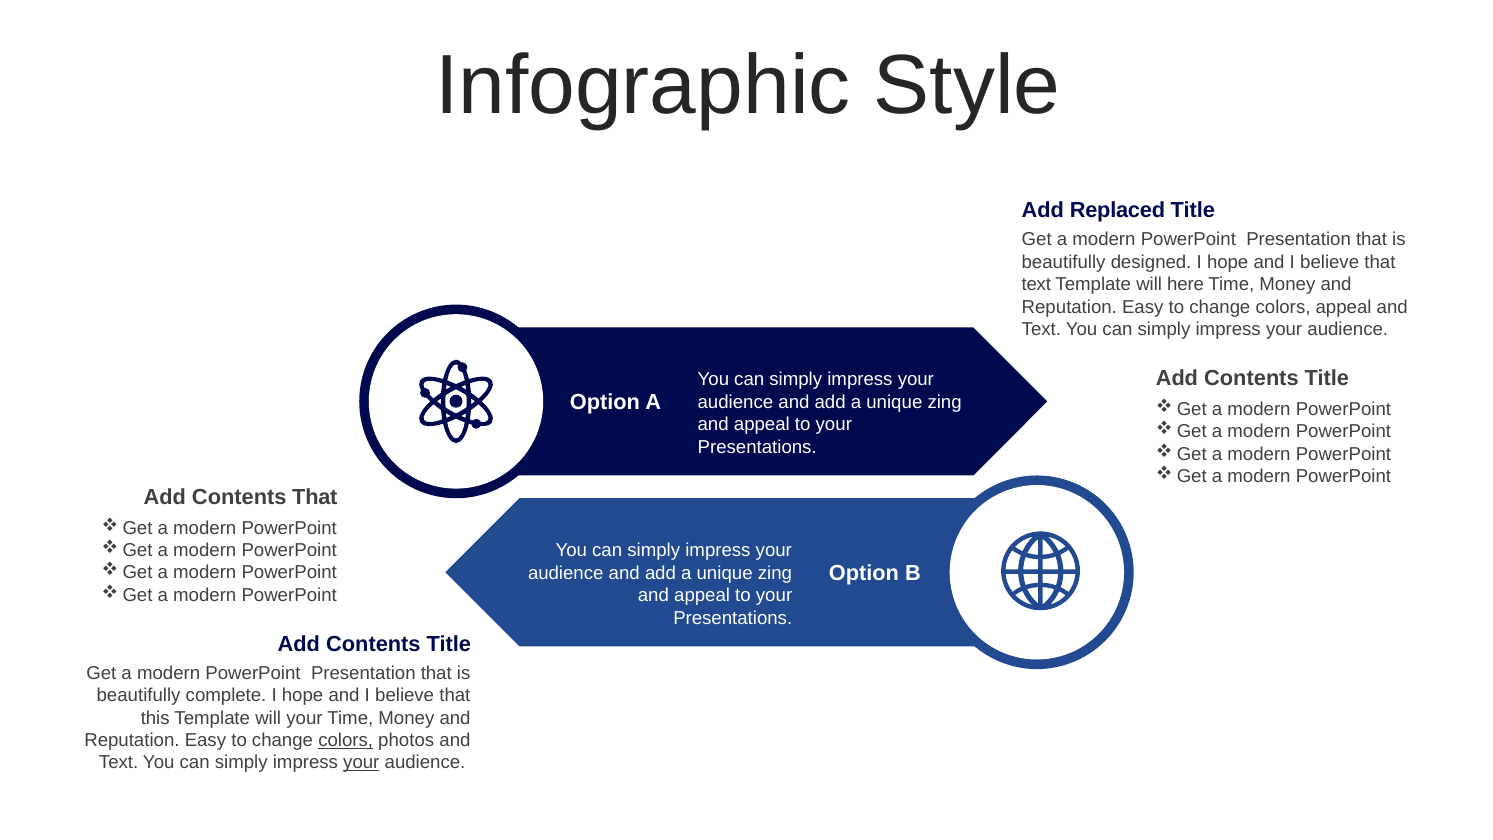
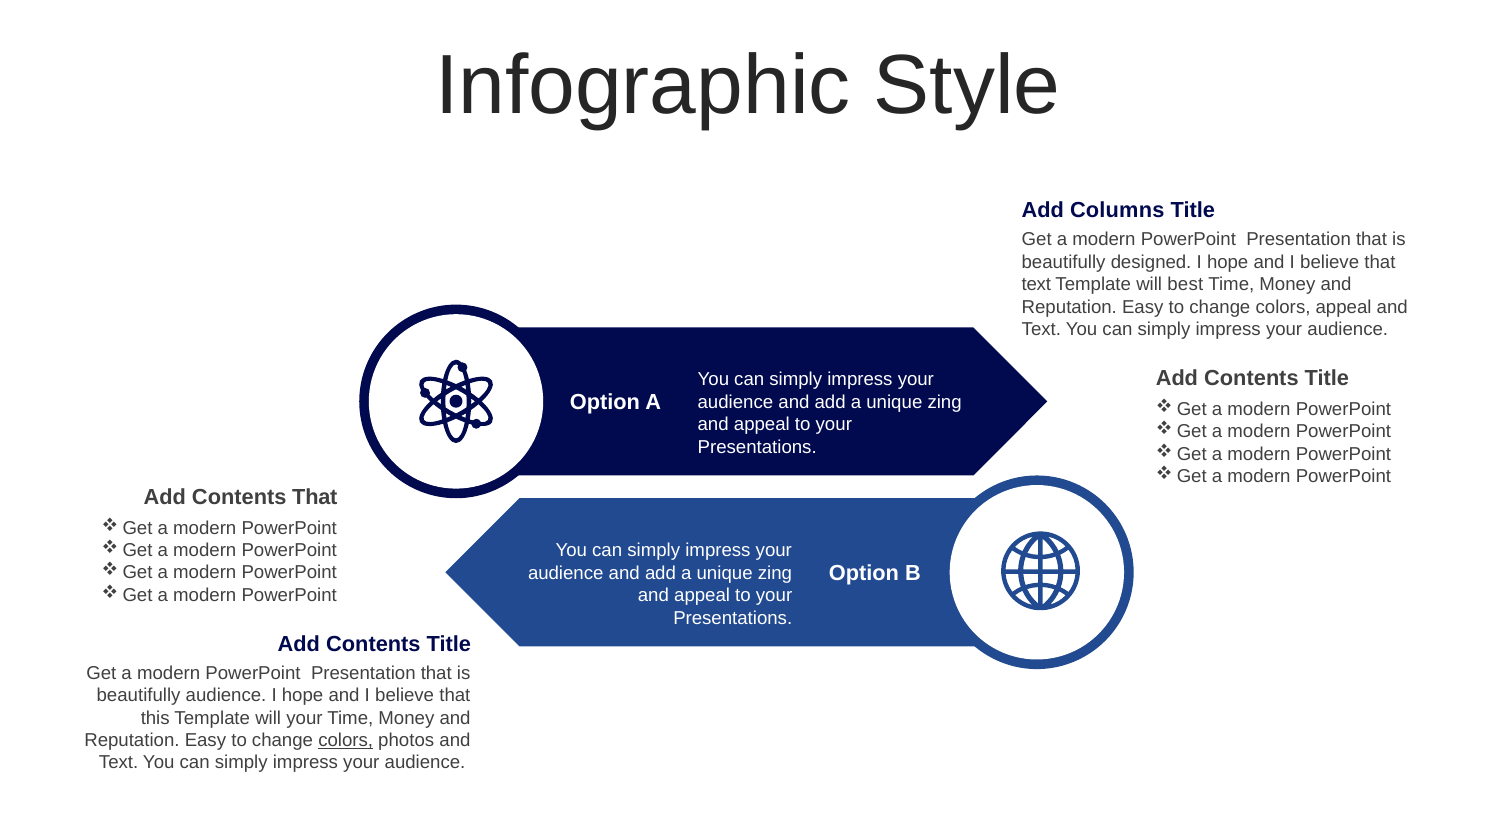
Replaced: Replaced -> Columns
here: here -> best
beautifully complete: complete -> audience
your at (361, 763) underline: present -> none
